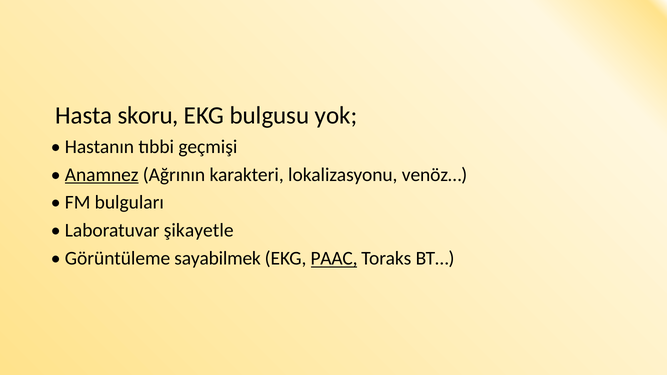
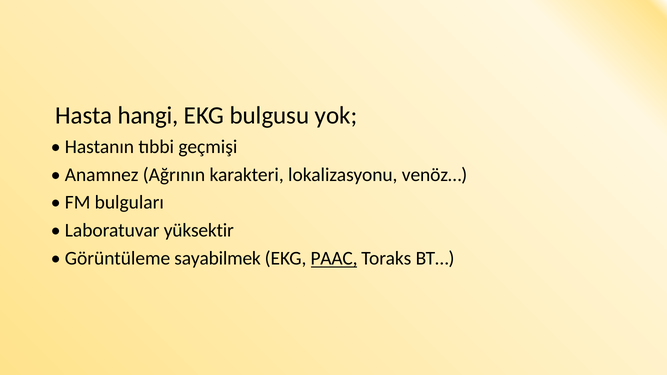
skoru: skoru -> hangi
Anamnez underline: present -> none
şikayetle: şikayetle -> yüksektir
